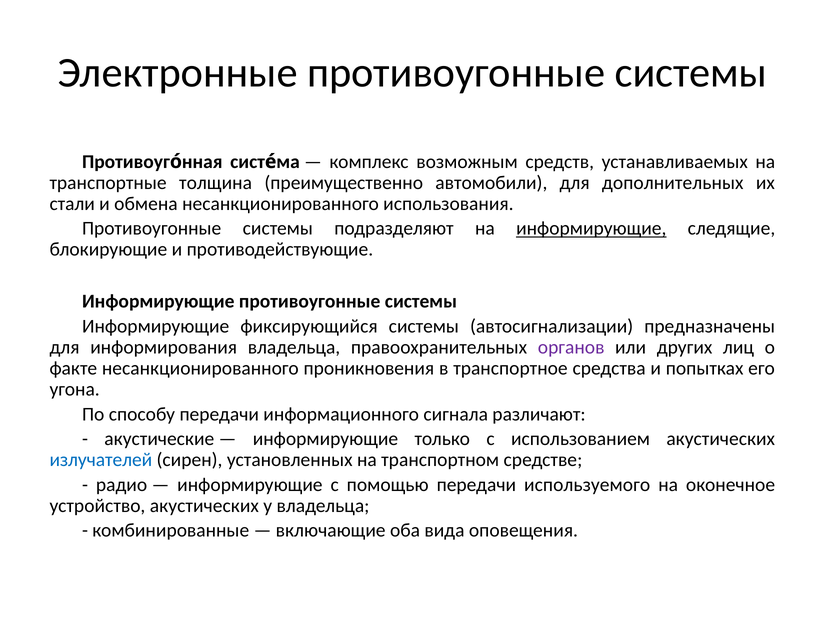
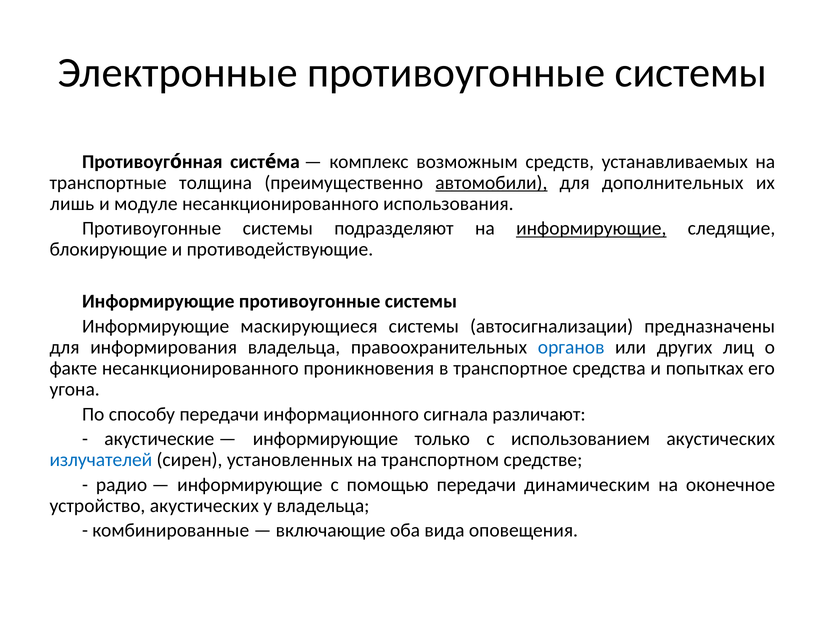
автомобили underline: none -> present
стали: стали -> лишь
обмена: обмена -> модуле
фиксирующийся: фиксирующийся -> маскирующиеся
органов colour: purple -> blue
используемого: используемого -> динамическим
